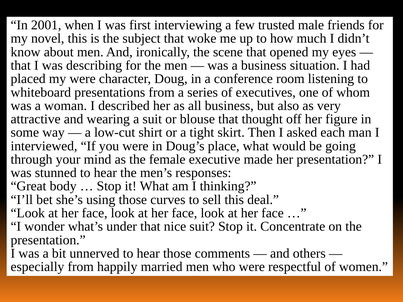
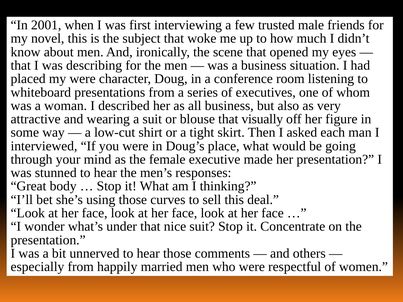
thought: thought -> visually
